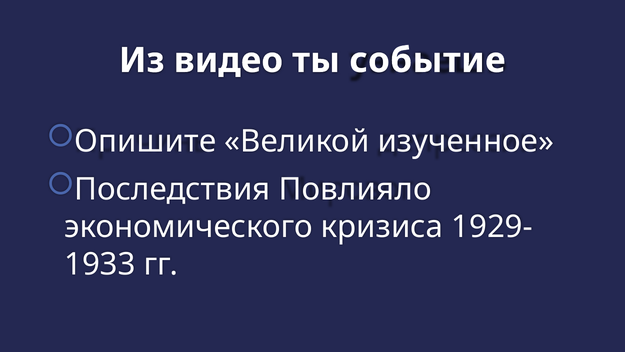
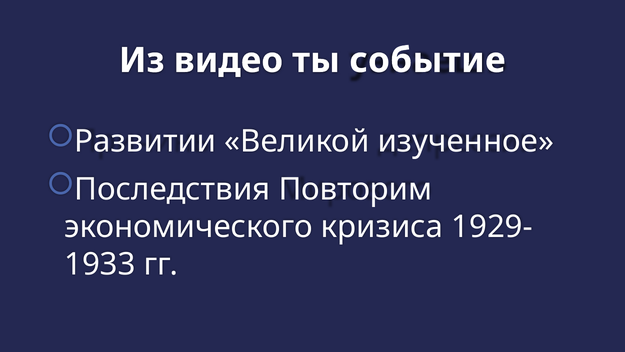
Опишите: Опишите -> Развитии
Повлияло: Повлияло -> Повторим
